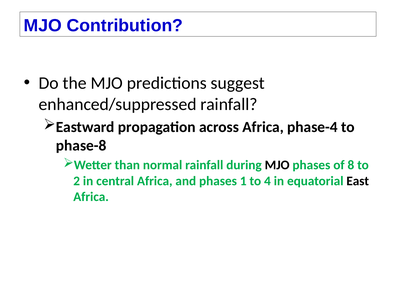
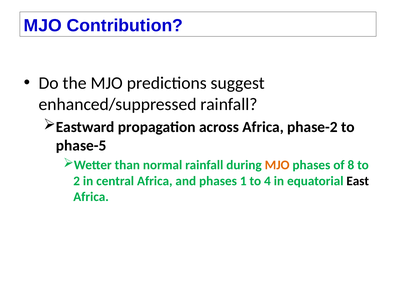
phase-4: phase-4 -> phase-2
phase-8: phase-8 -> phase-5
MJO at (277, 165) colour: black -> orange
